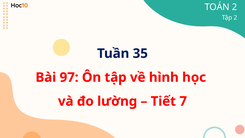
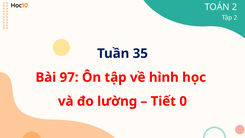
7: 7 -> 0
